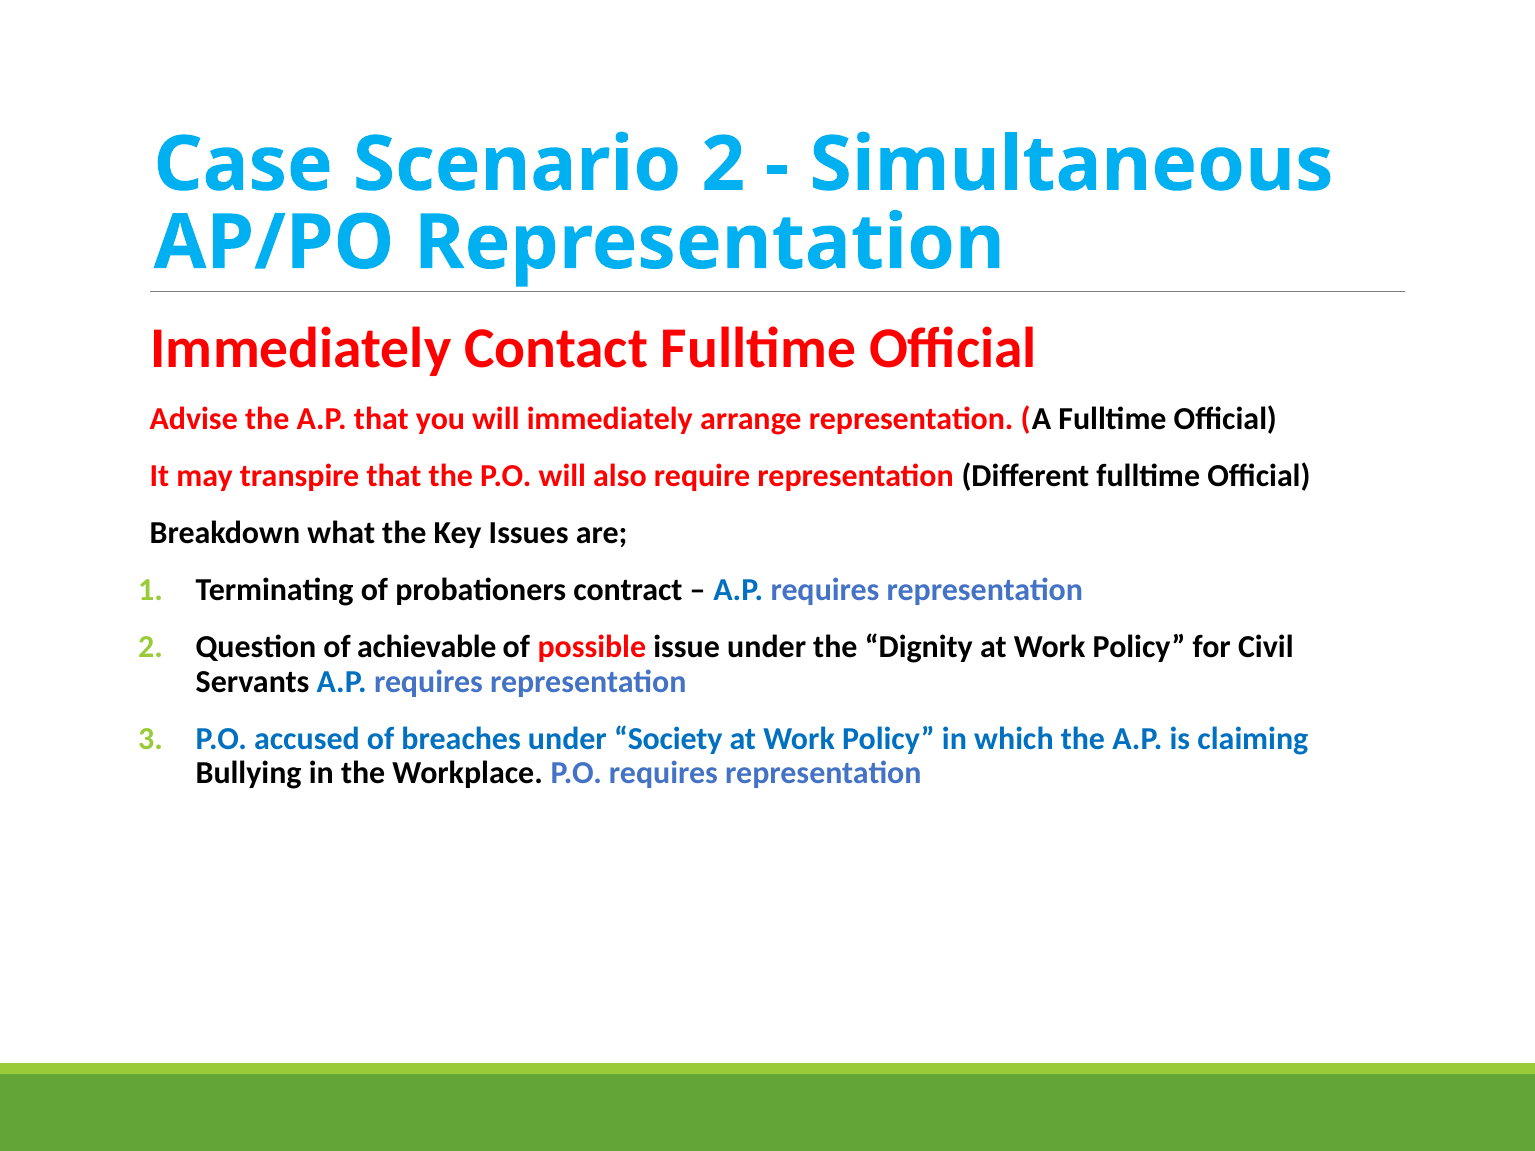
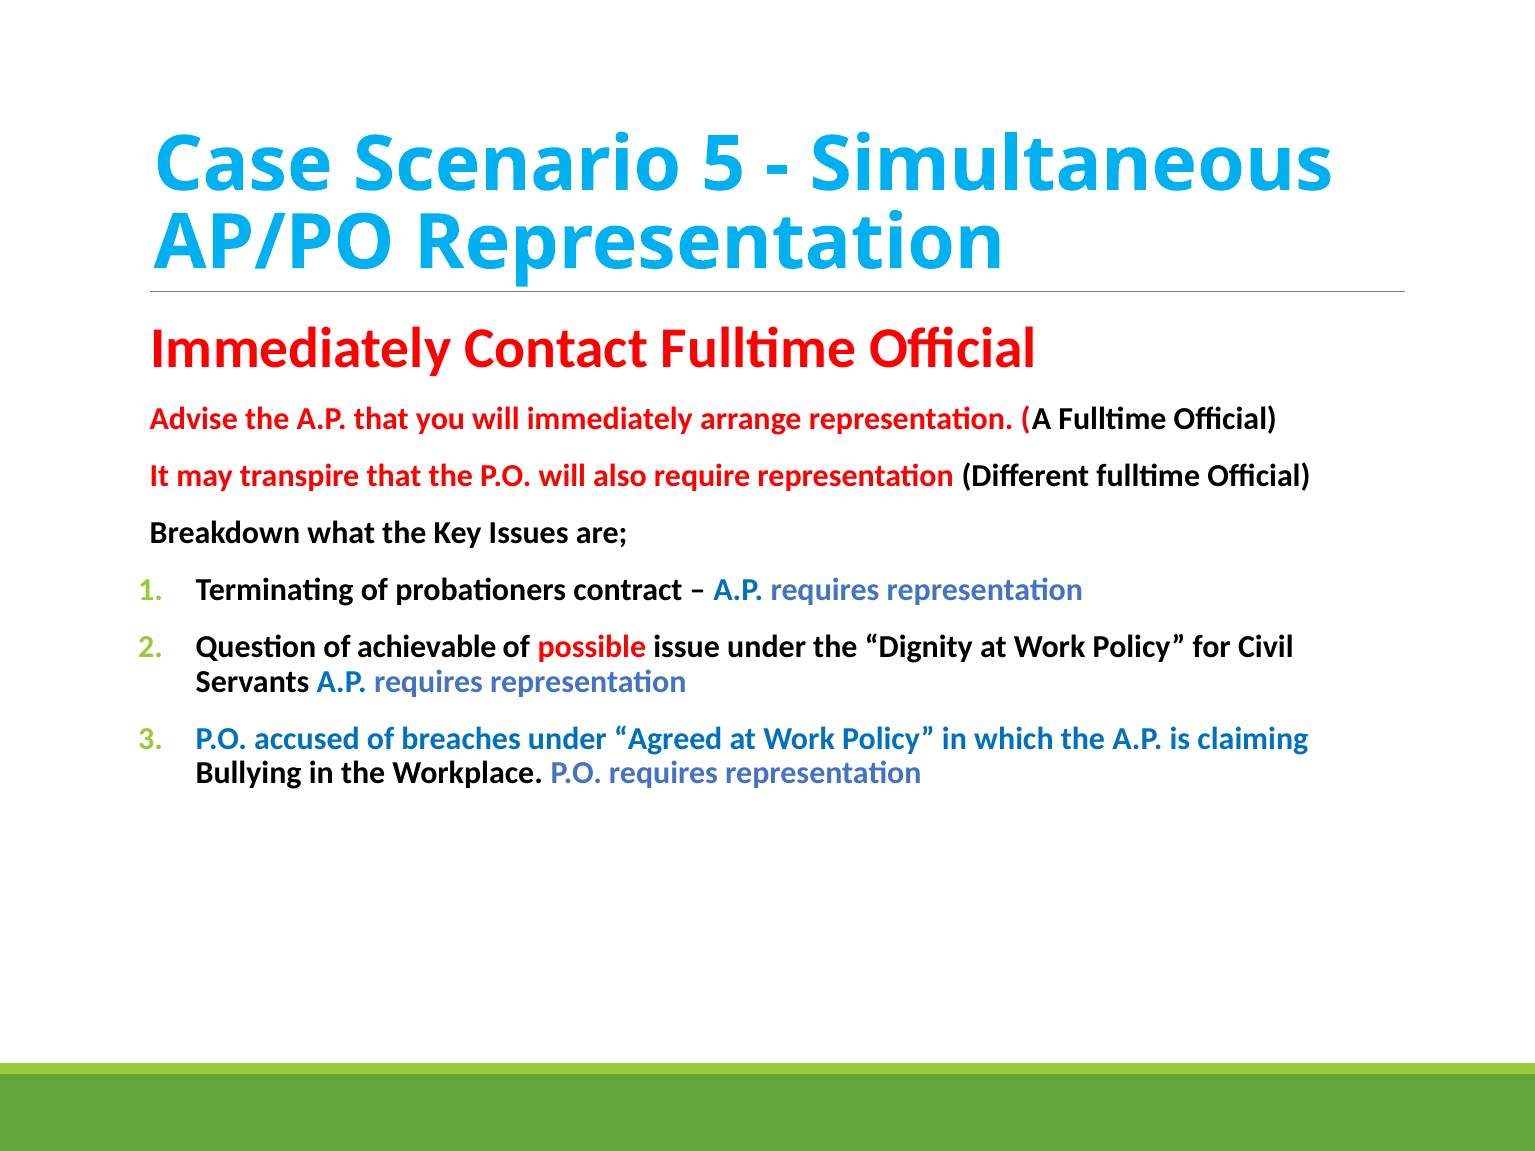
Scenario 2: 2 -> 5
Society: Society -> Agreed
